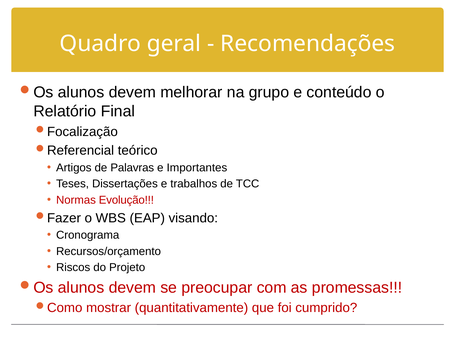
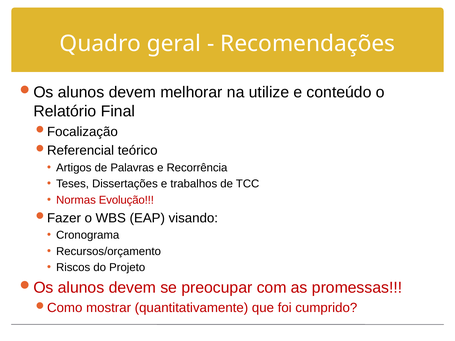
grupo: grupo -> utilize
Importantes: Importantes -> Recorrência
